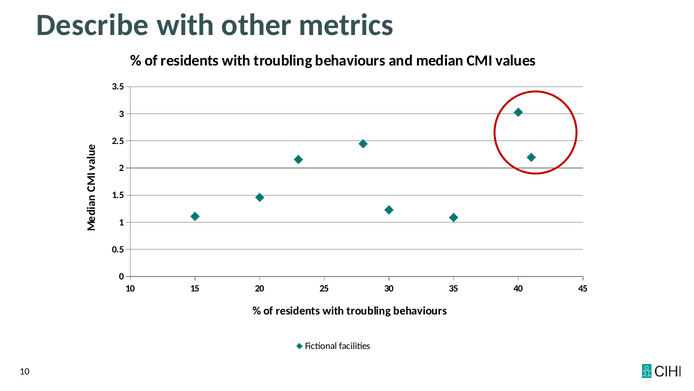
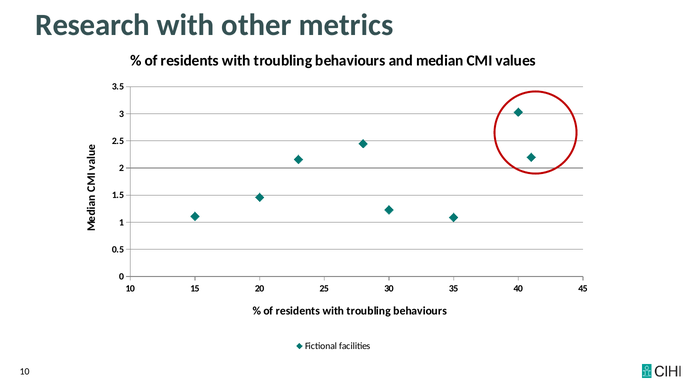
Describe: Describe -> Research
